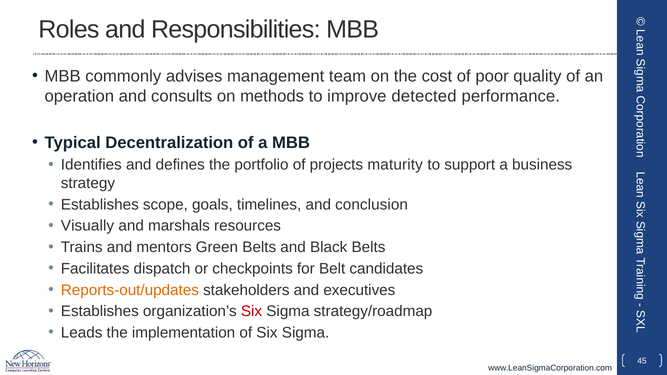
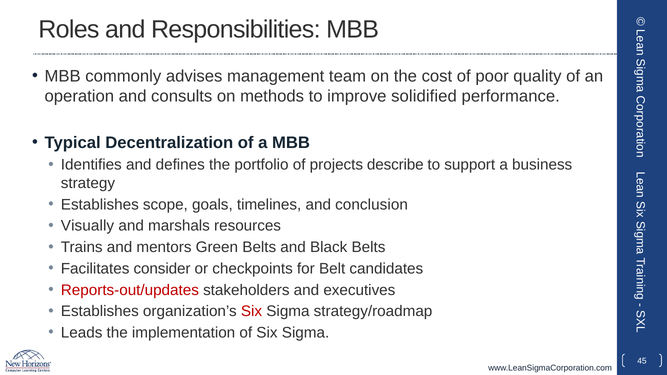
detected: detected -> solidified
maturity: maturity -> describe
dispatch: dispatch -> consider
Reports-out/updates colour: orange -> red
